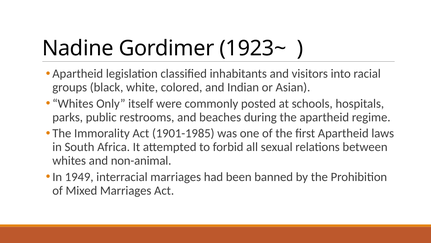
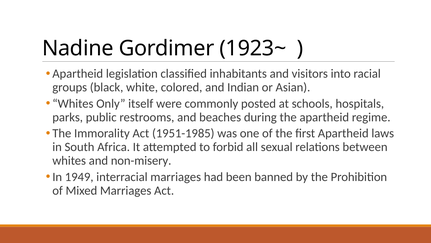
1901-1985: 1901-1985 -> 1951-1985
non-animal: non-animal -> non-misery
